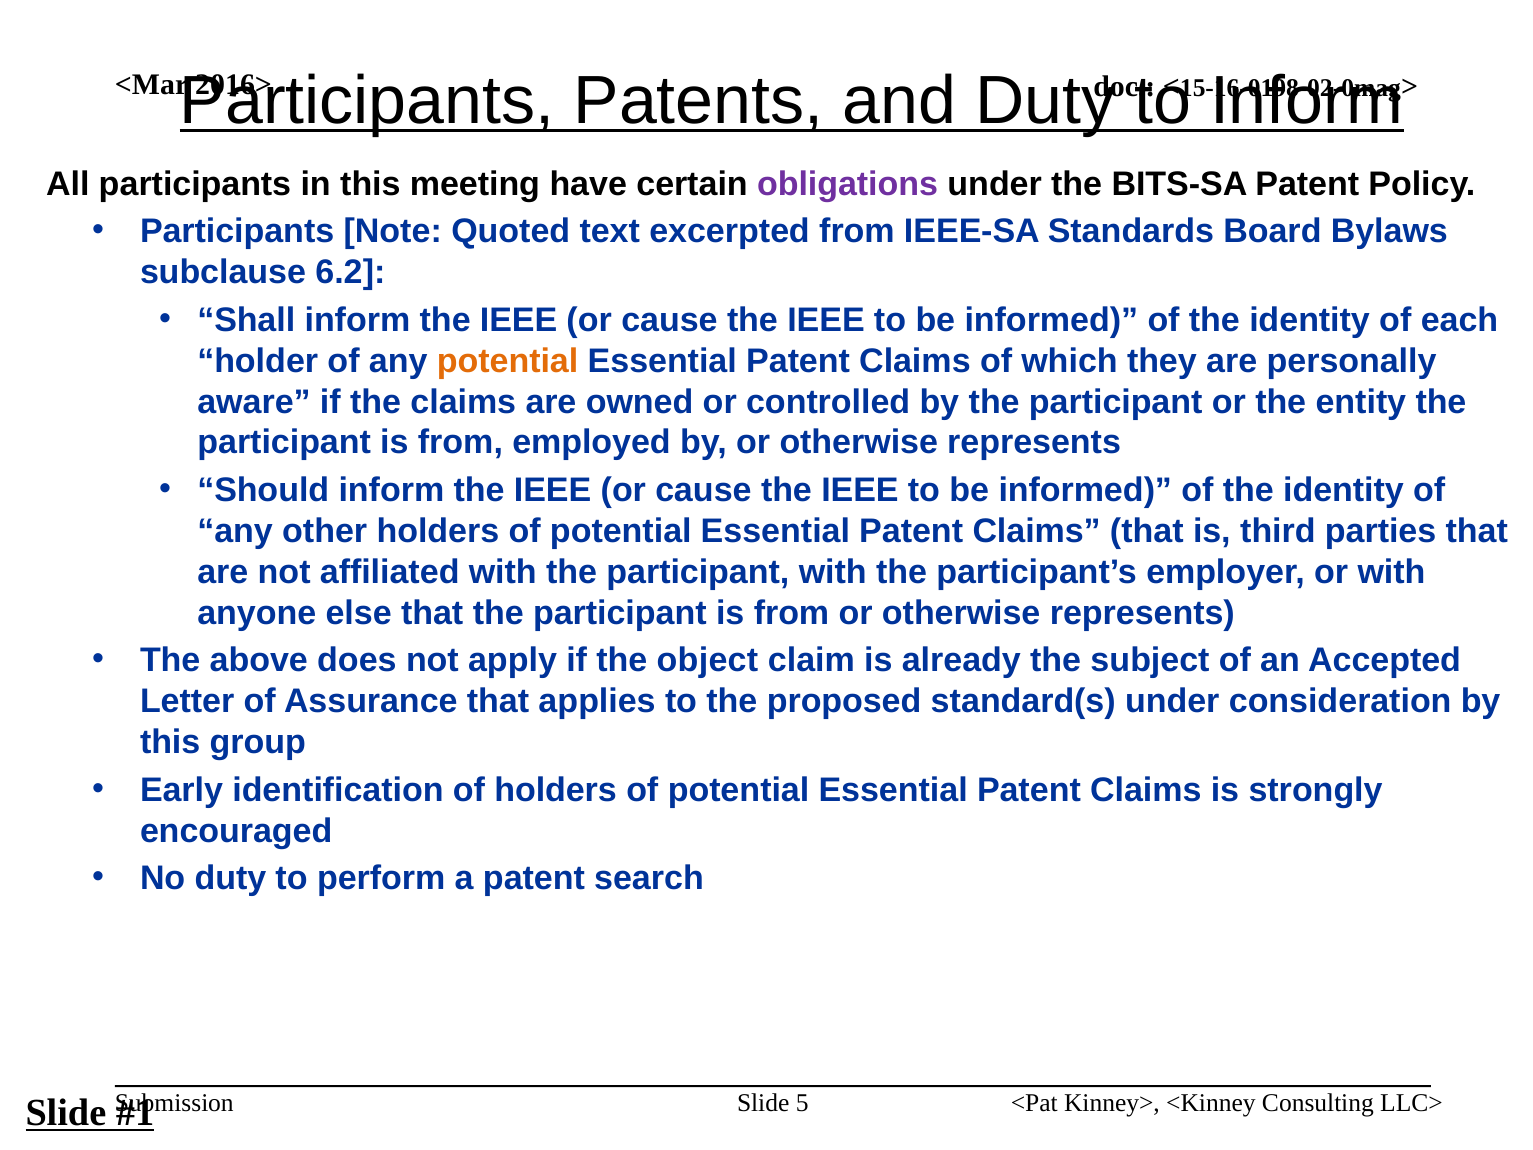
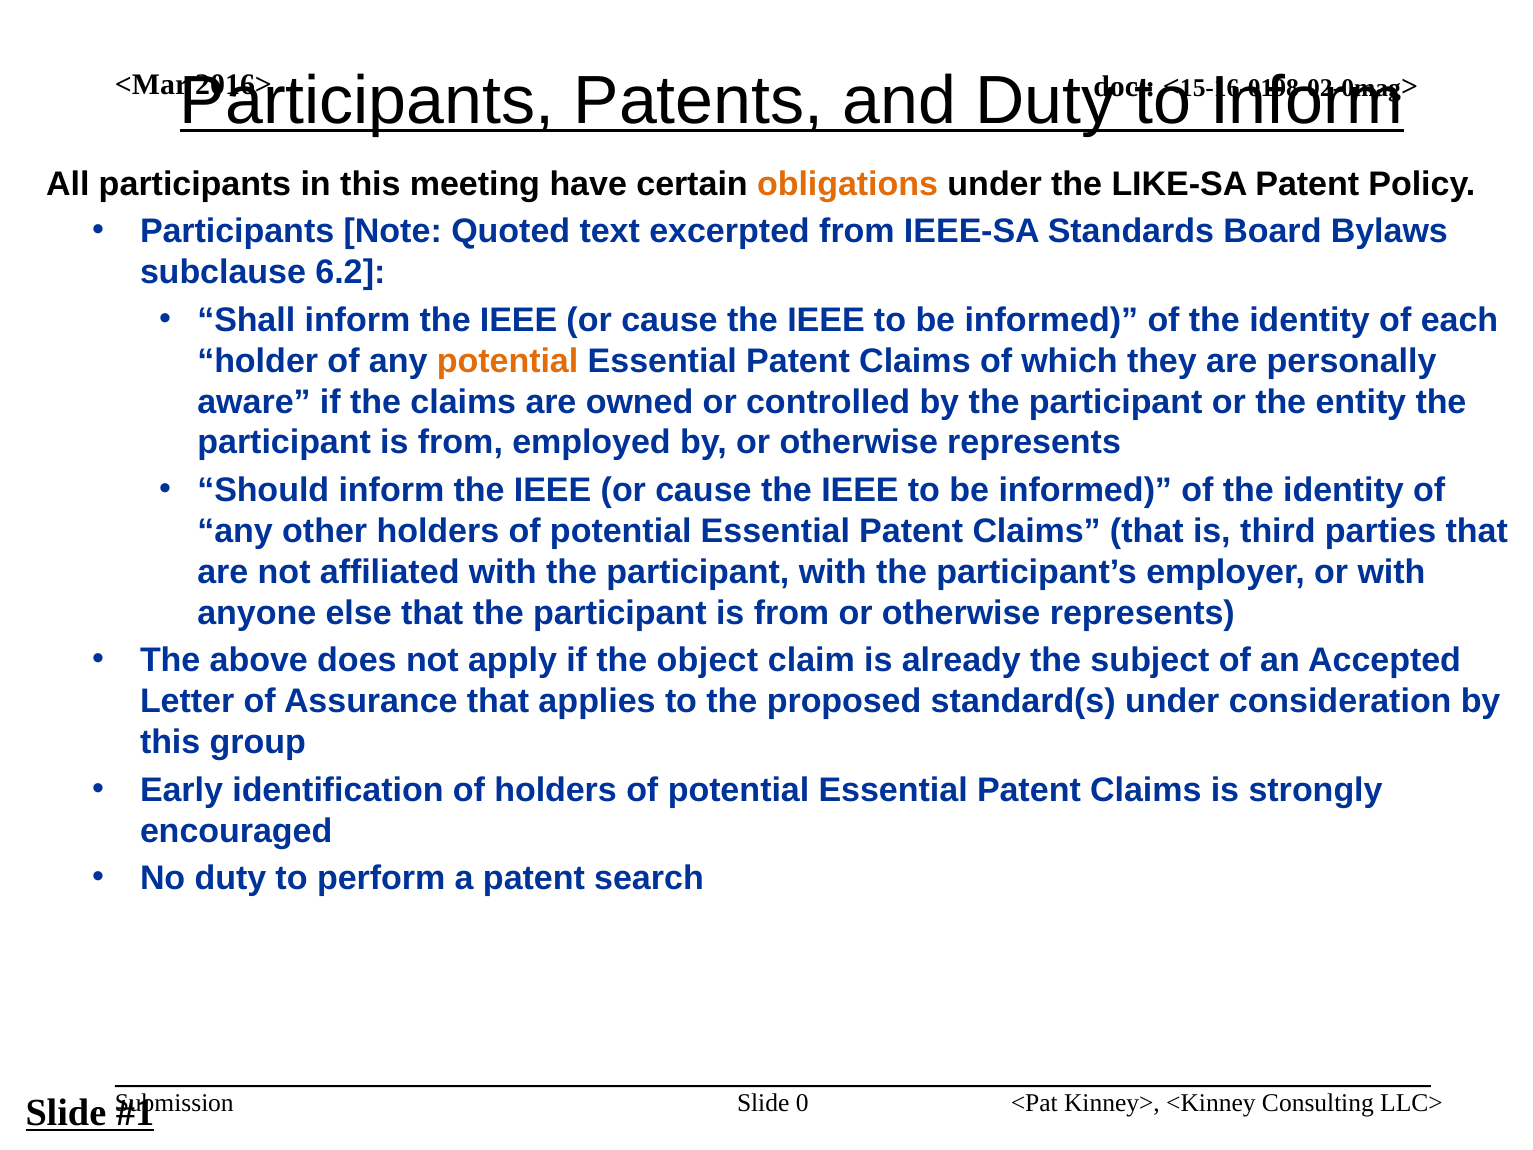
obligations colour: purple -> orange
BITS-SA: BITS-SA -> LIKE-SA
5: 5 -> 0
